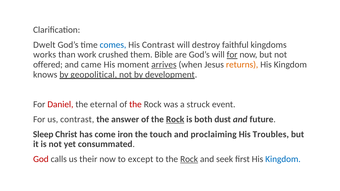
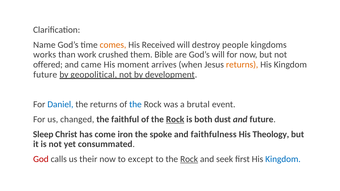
Dwelt: Dwelt -> Name
comes colour: blue -> orange
His Contrast: Contrast -> Received
faithful: faithful -> people
for at (232, 55) underline: present -> none
arrives underline: present -> none
knows at (45, 75): knows -> future
Daniel colour: red -> blue
the eternal: eternal -> returns
the at (135, 105) colour: red -> blue
struck: struck -> brutal
us contrast: contrast -> changed
answer: answer -> faithful
touch: touch -> spoke
proclaiming: proclaiming -> faithfulness
Troubles: Troubles -> Theology
